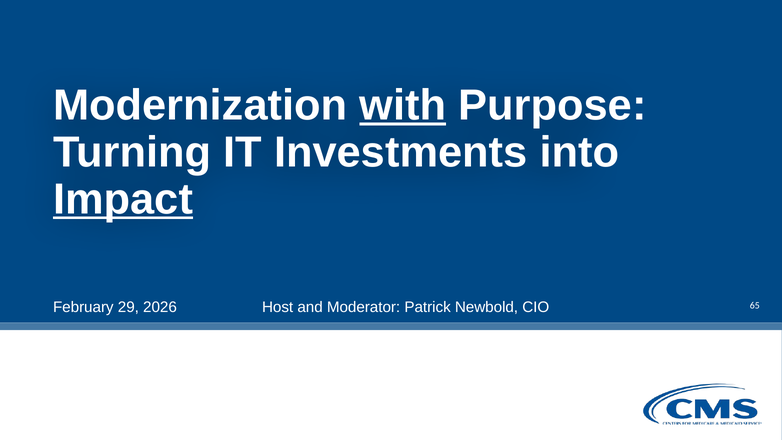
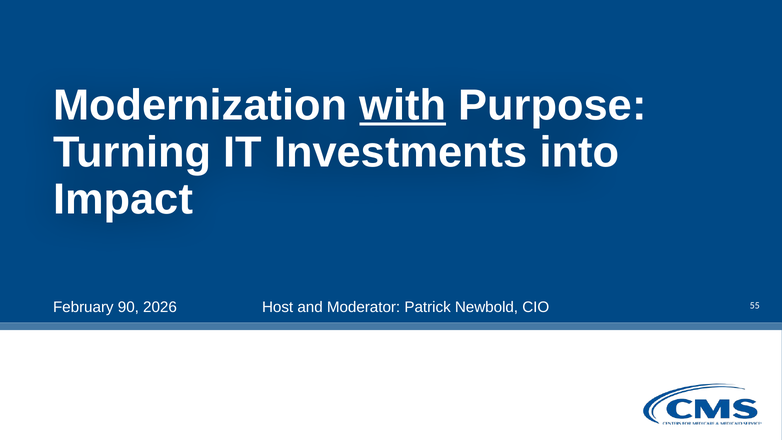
Impact underline: present -> none
29: 29 -> 90
65: 65 -> 55
